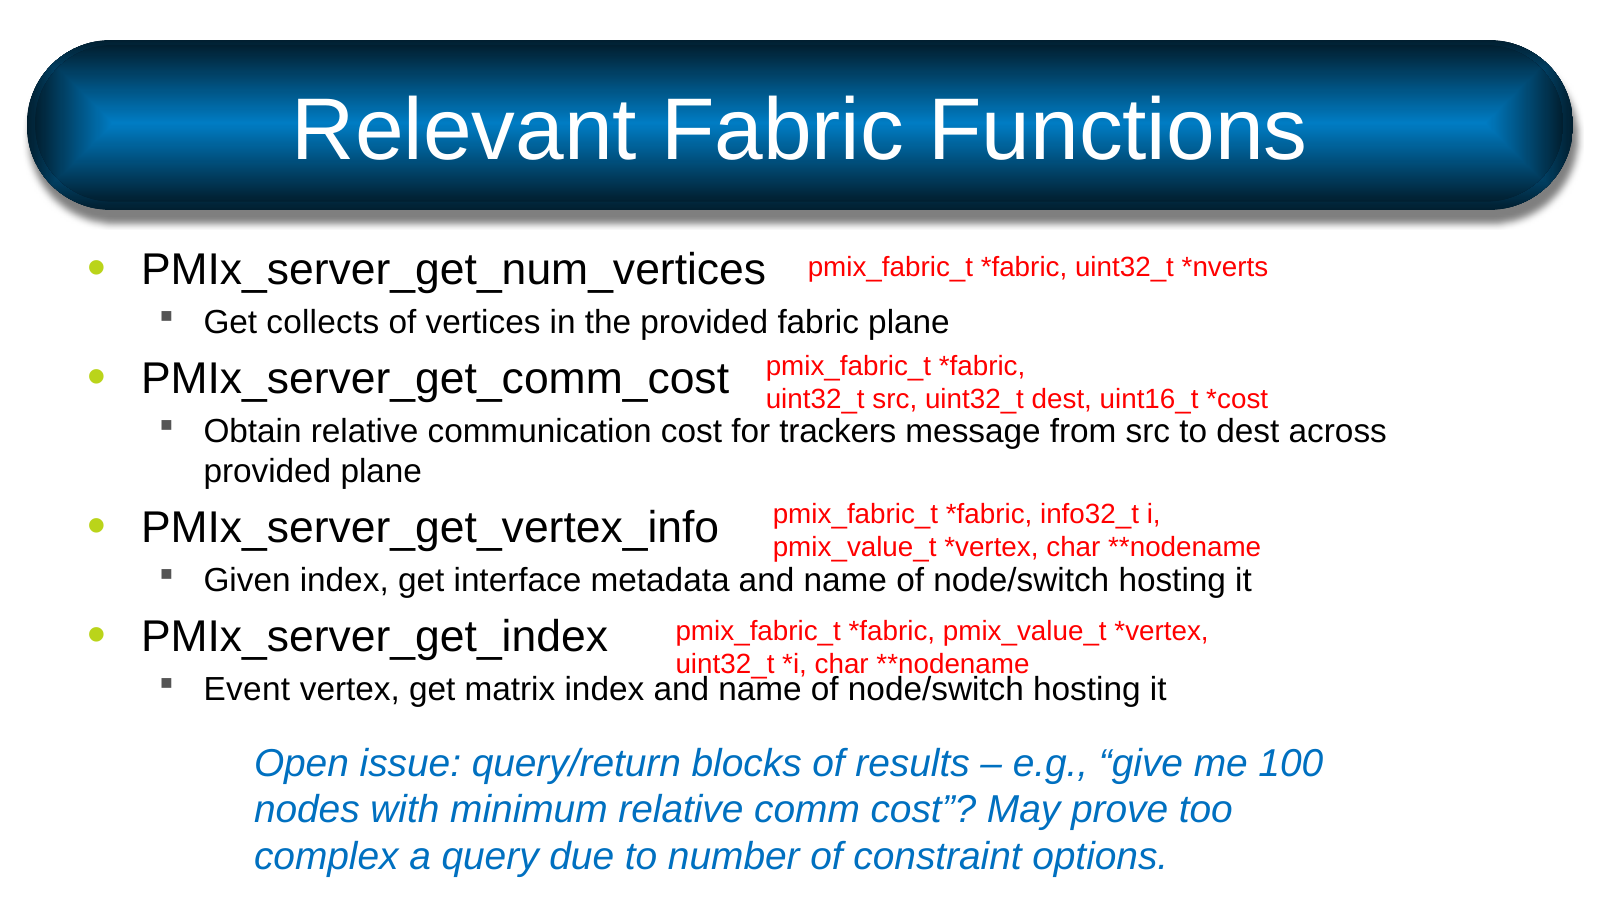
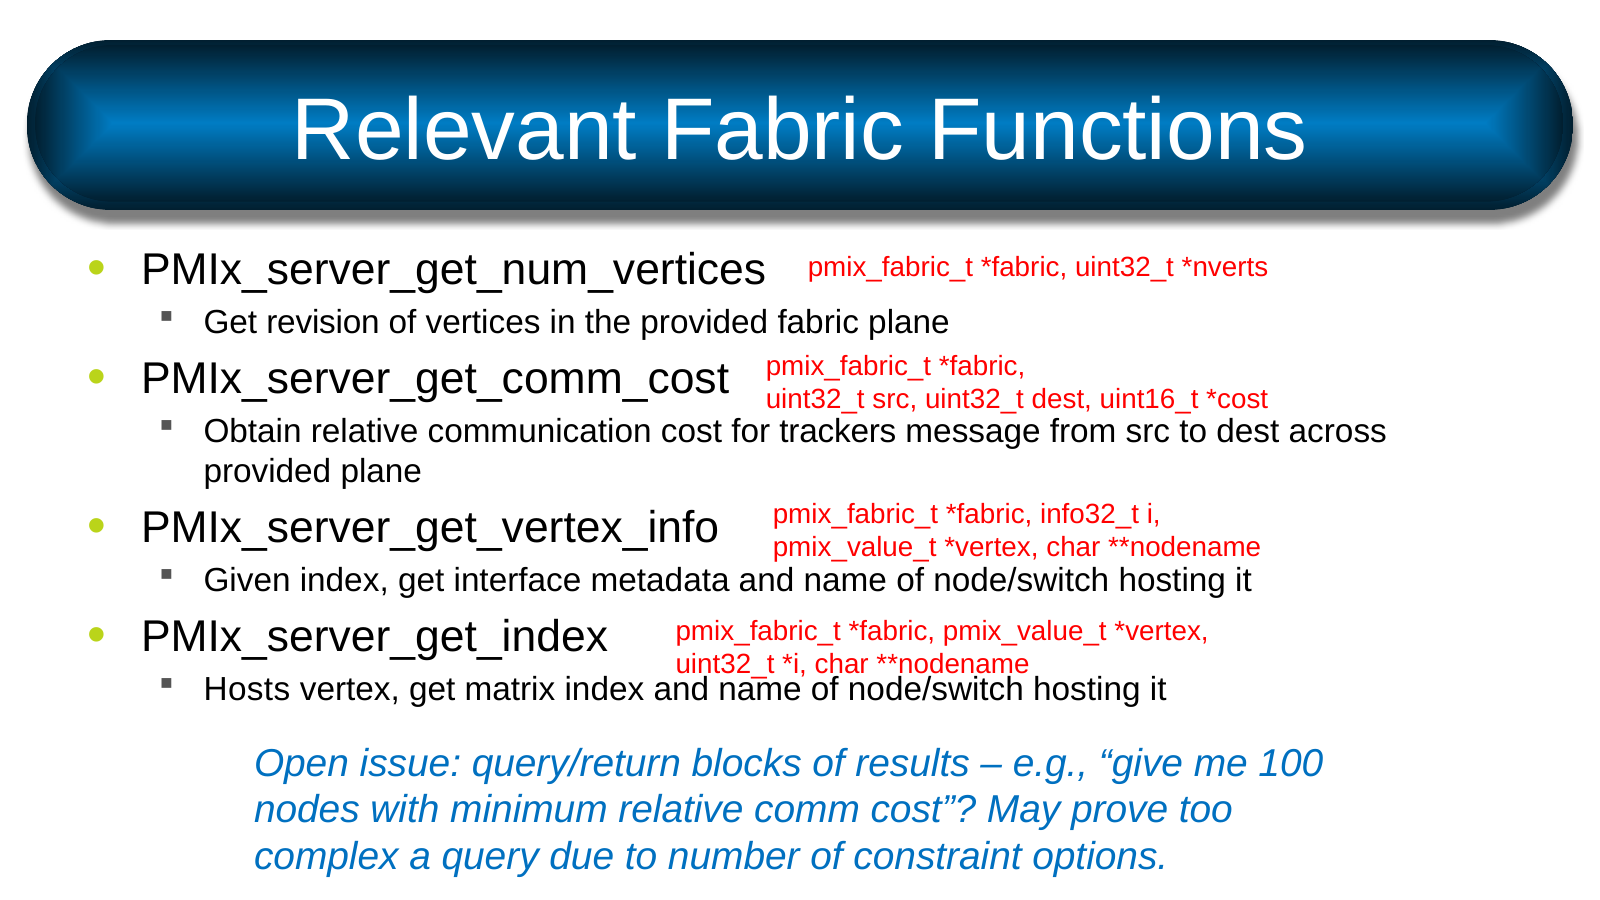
collects: collects -> revision
Event: Event -> Hosts
